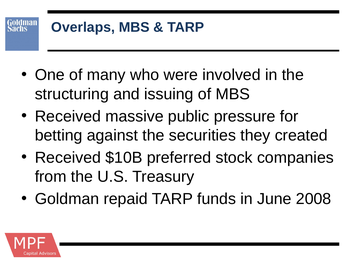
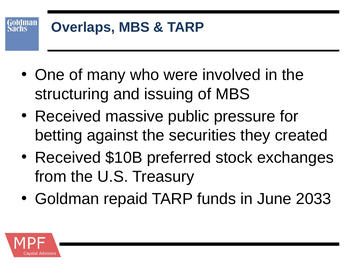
companies: companies -> exchanges
2008: 2008 -> 2033
